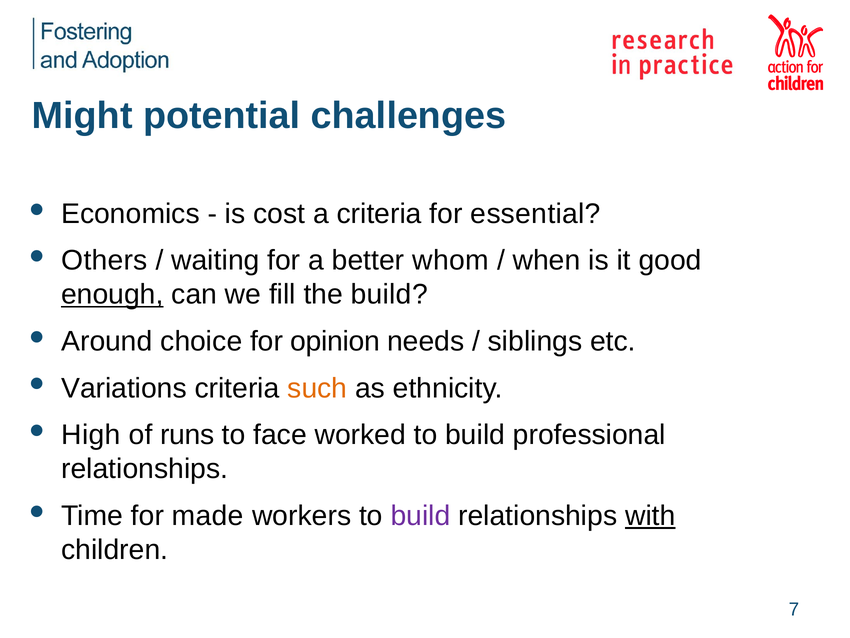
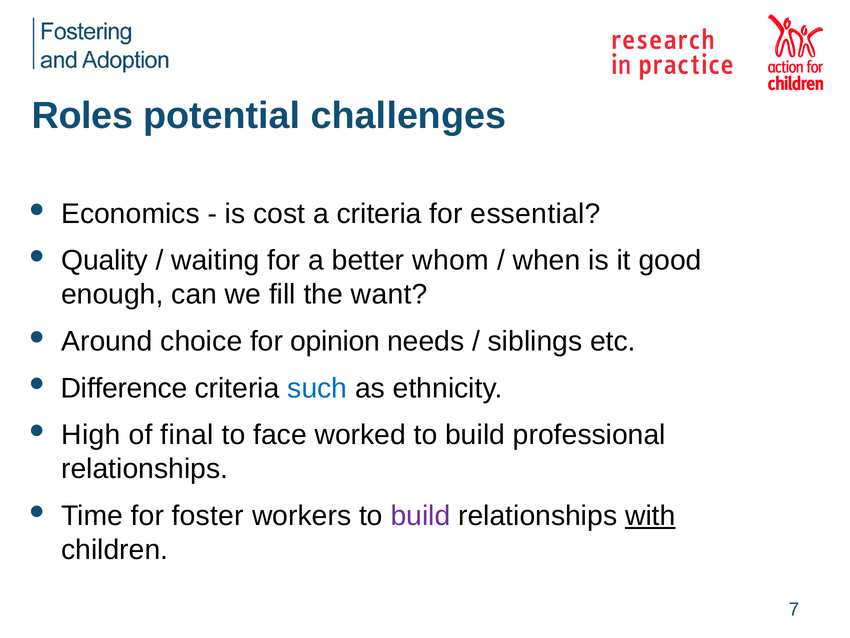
Might: Might -> Roles
Others: Others -> Quality
enough underline: present -> none
the build: build -> want
Variations: Variations -> Difference
such colour: orange -> blue
runs: runs -> final
made: made -> foster
